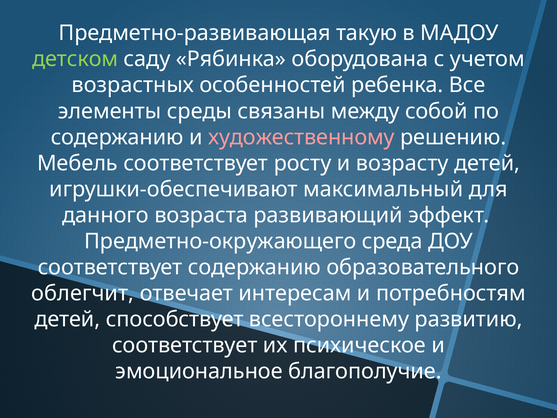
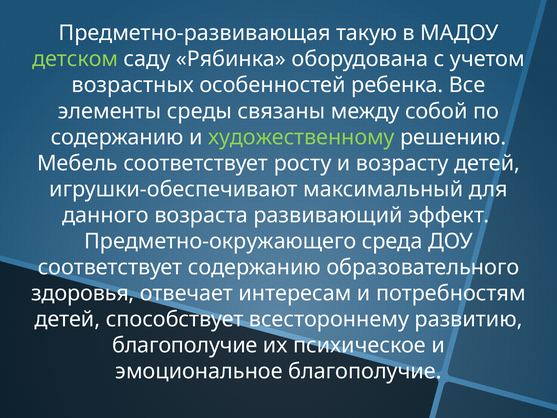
художественному colour: pink -> light green
облегчит: облегчит -> здоровья
соответствует at (185, 345): соответствует -> благополучие
